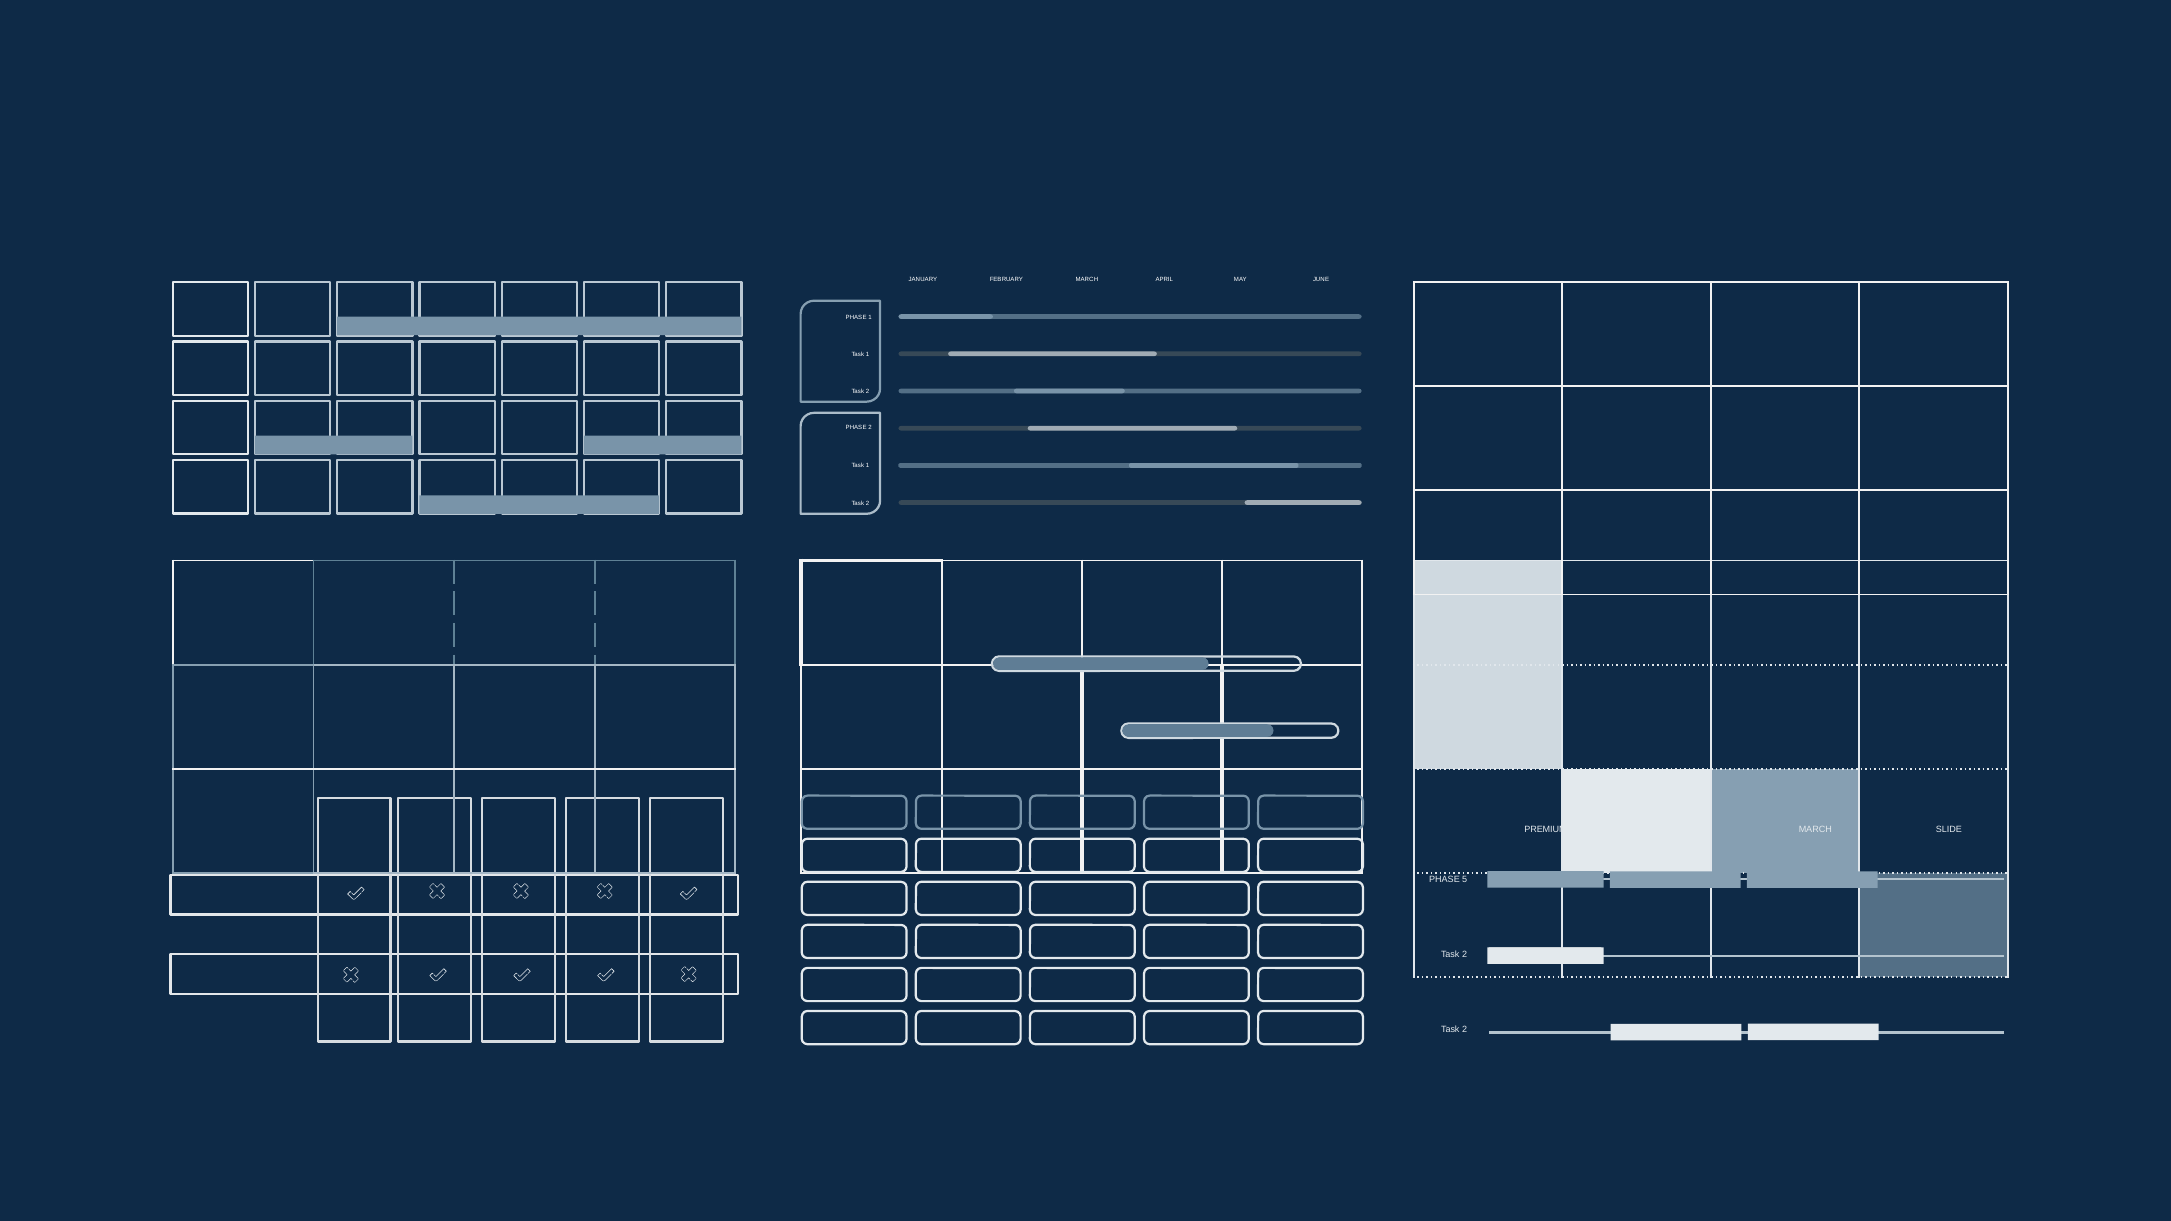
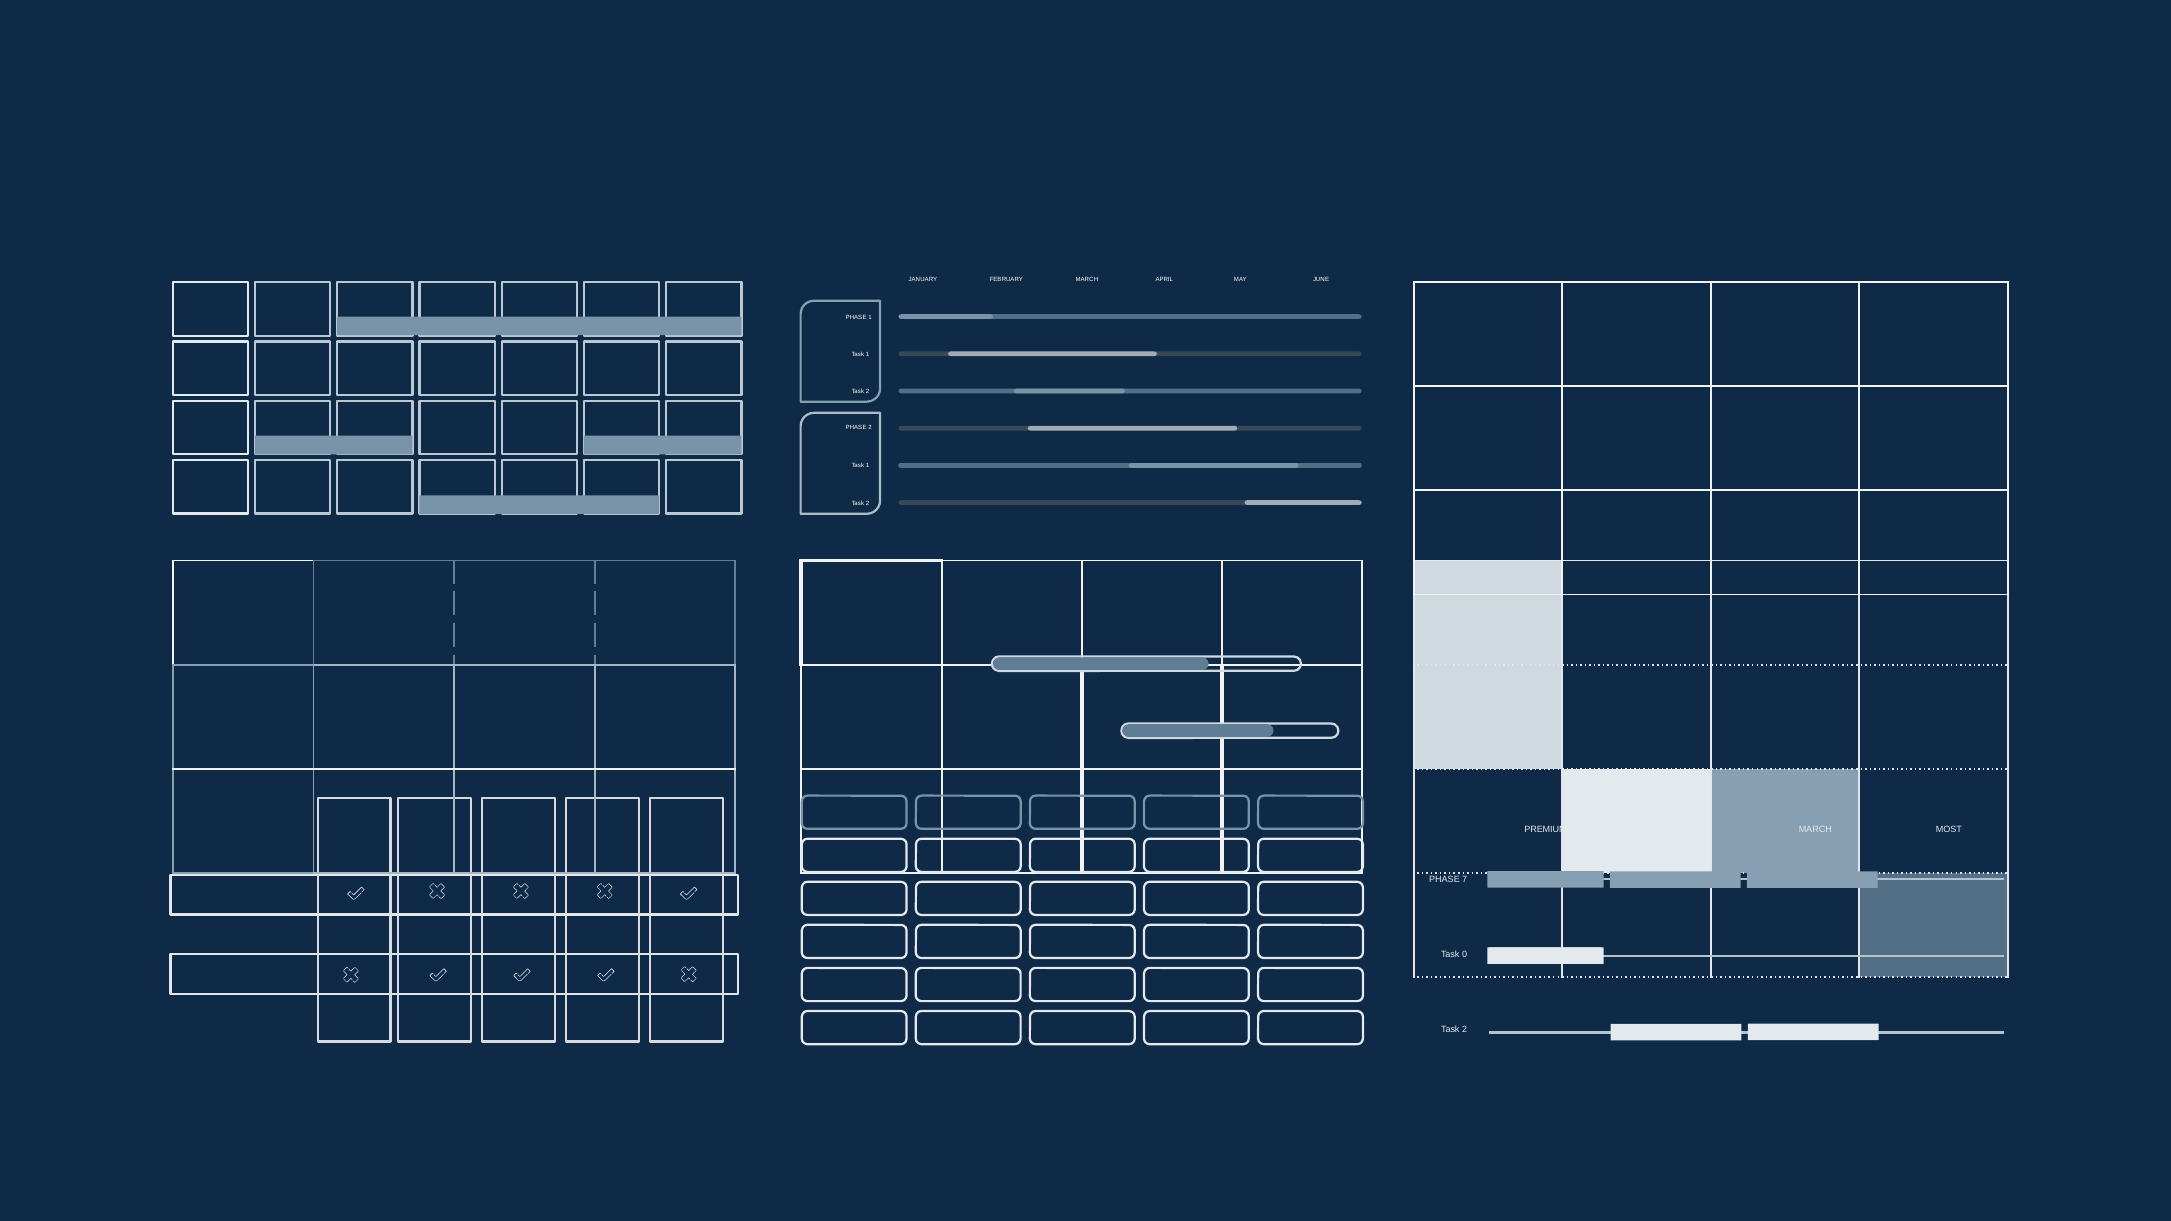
SLIDE: SLIDE -> MOST
5: 5 -> 7
2 at (1465, 955): 2 -> 0
